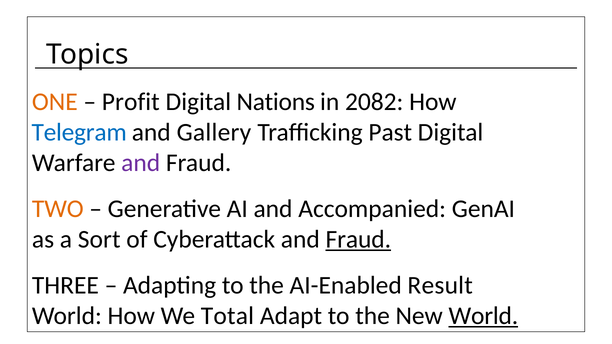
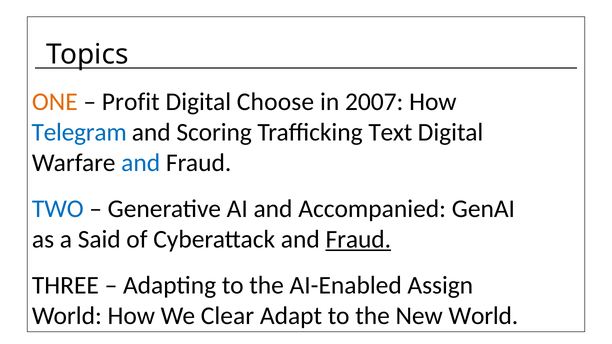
Nations: Nations -> Choose
2082: 2082 -> 2007
Gallery: Gallery -> Scoring
Past: Past -> Text
and at (141, 163) colour: purple -> blue
TWO colour: orange -> blue
Sort: Sort -> Said
Result: Result -> Assign
Total: Total -> Clear
World at (483, 316) underline: present -> none
